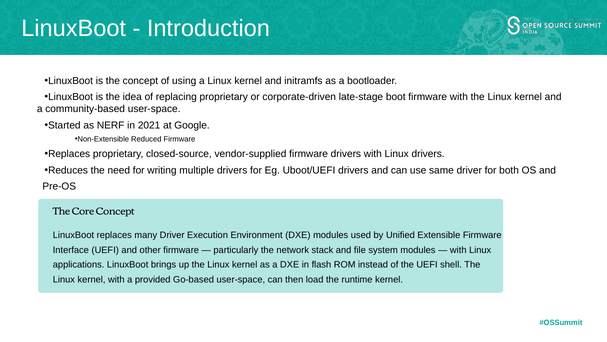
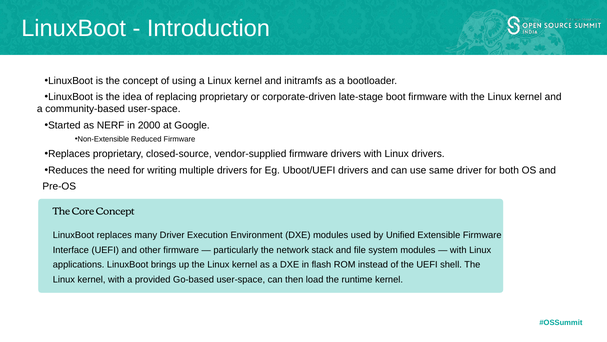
2021: 2021 -> 2000
